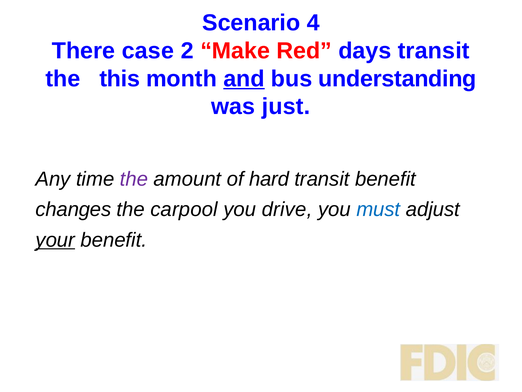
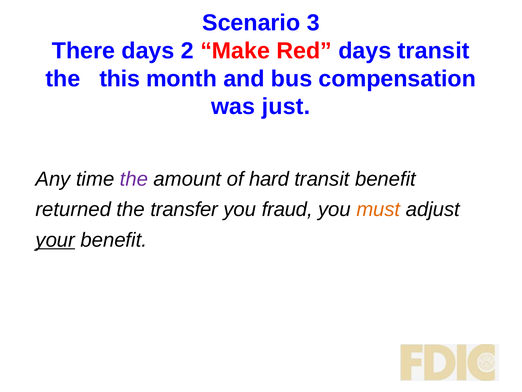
4: 4 -> 3
There case: case -> days
and underline: present -> none
understanding: understanding -> compensation
changes: changes -> returned
carpool: carpool -> transfer
drive: drive -> fraud
must colour: blue -> orange
